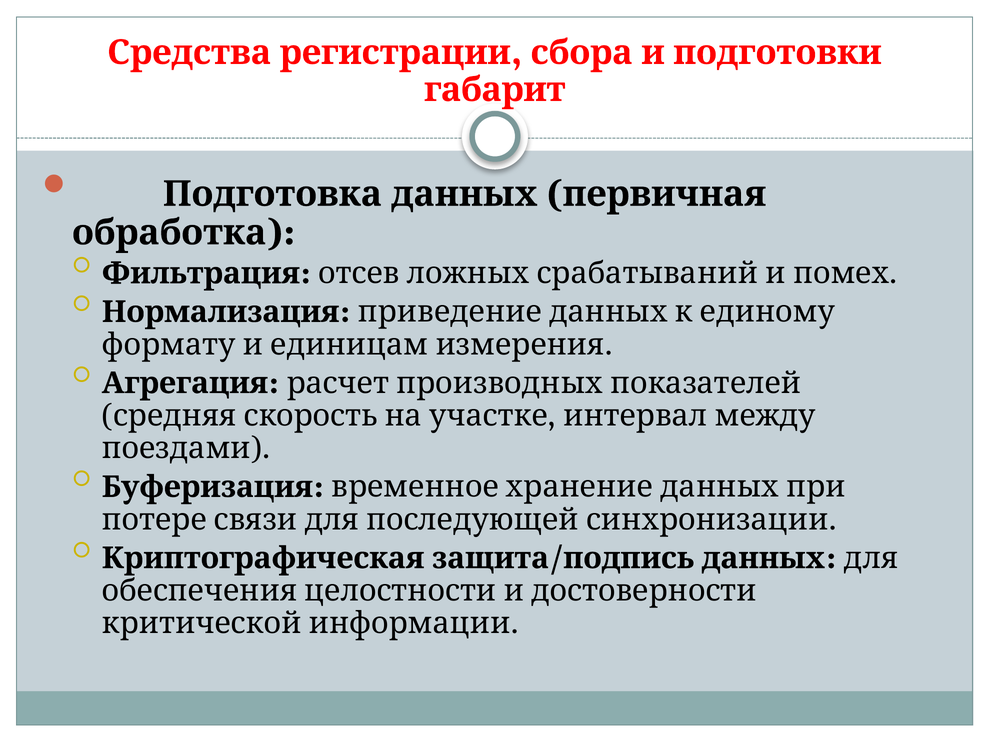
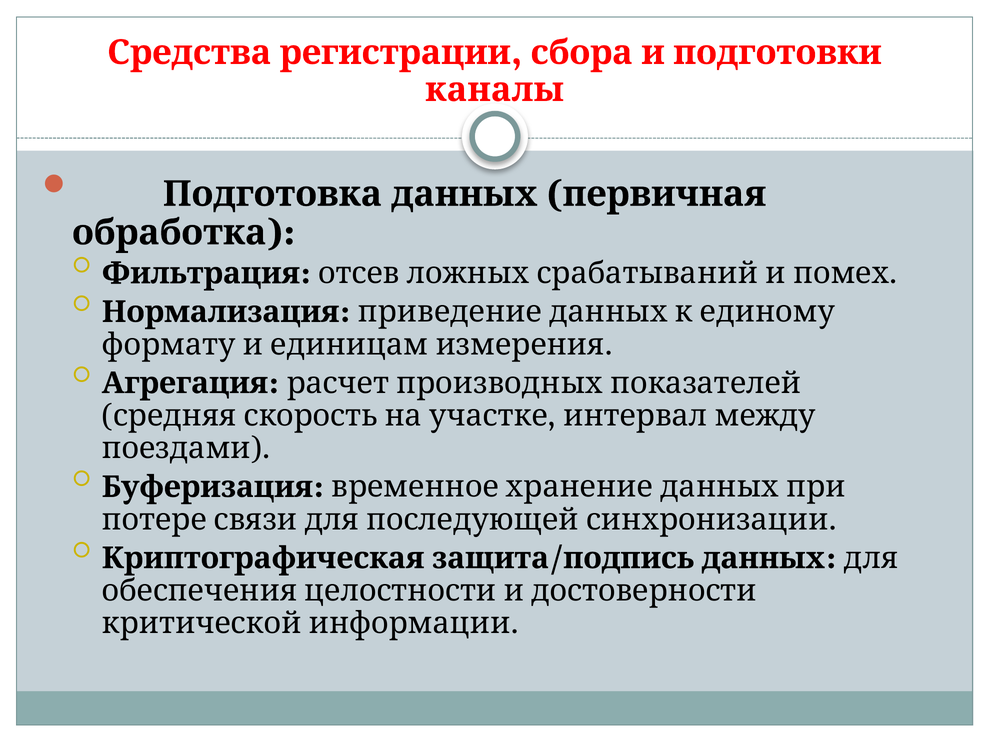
габарит: габарит -> каналы
